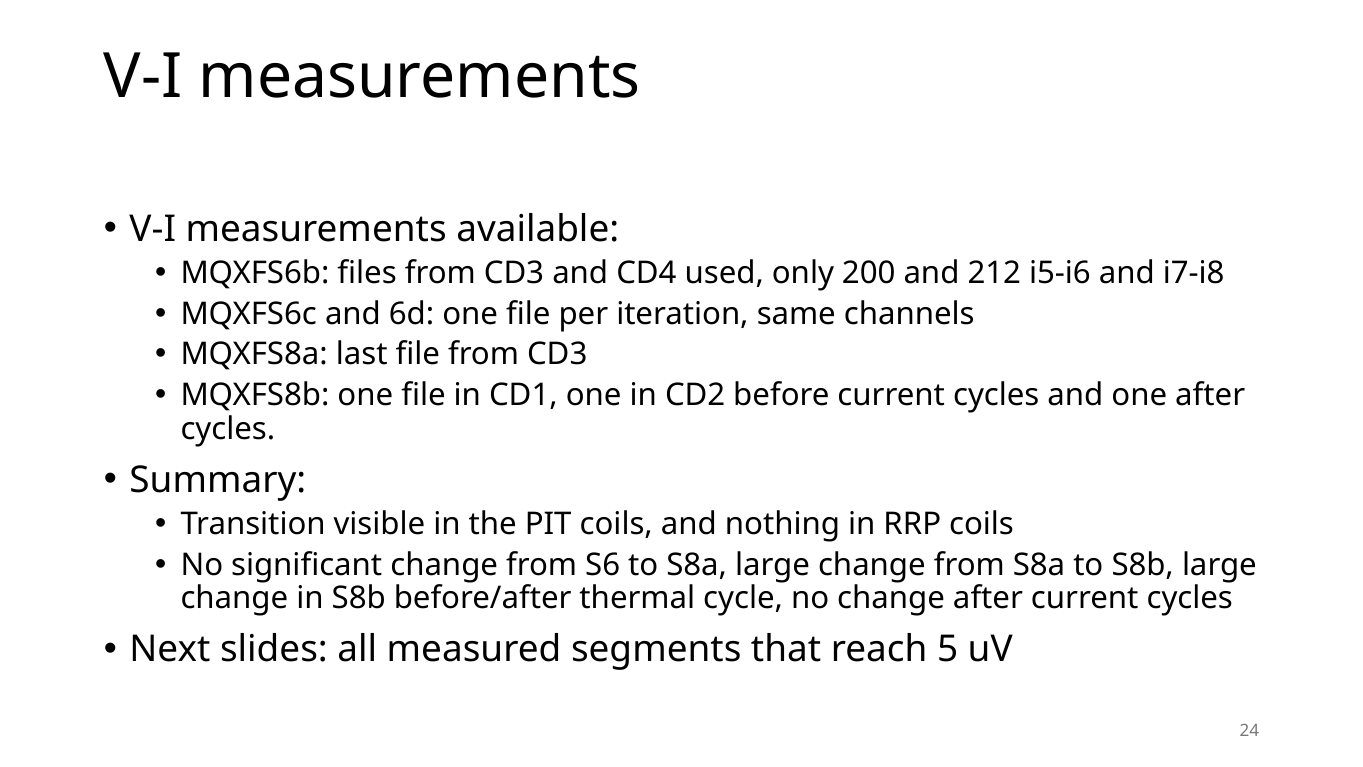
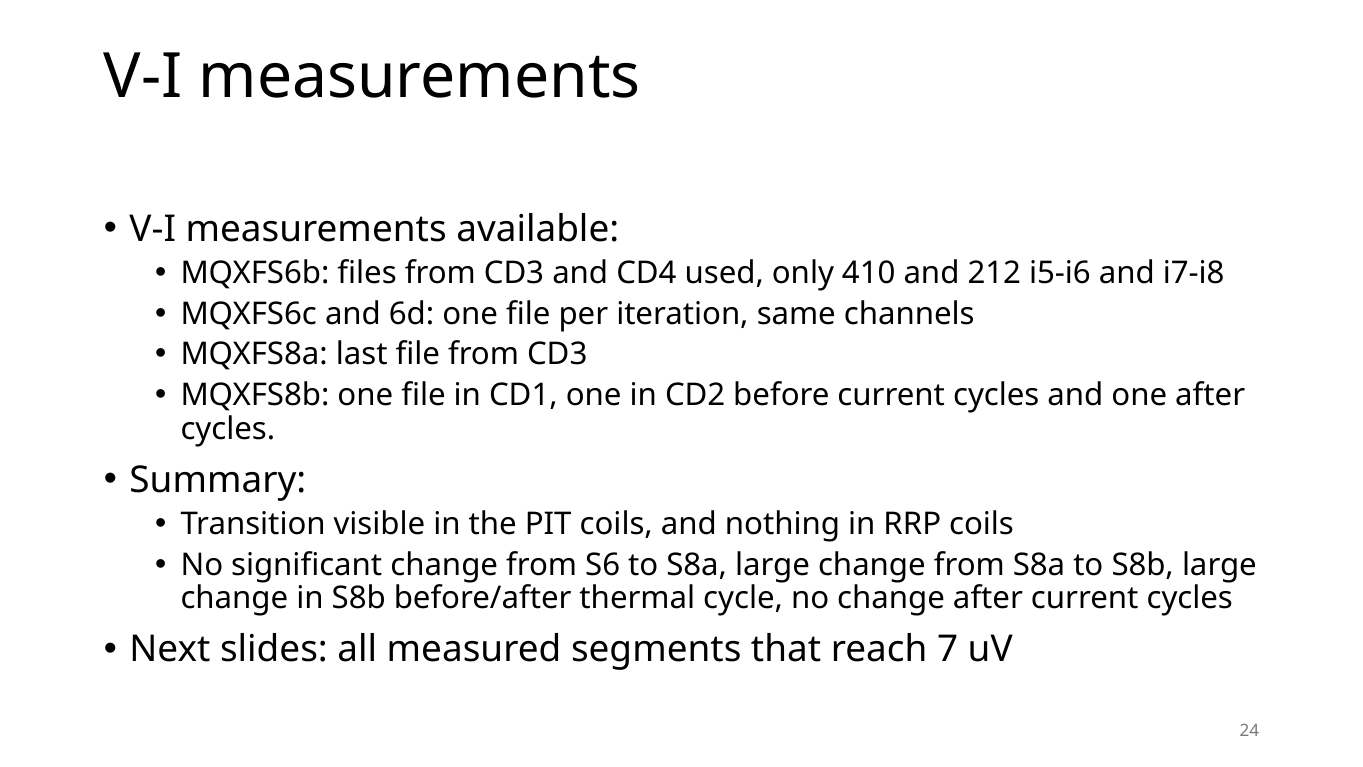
200: 200 -> 410
5: 5 -> 7
